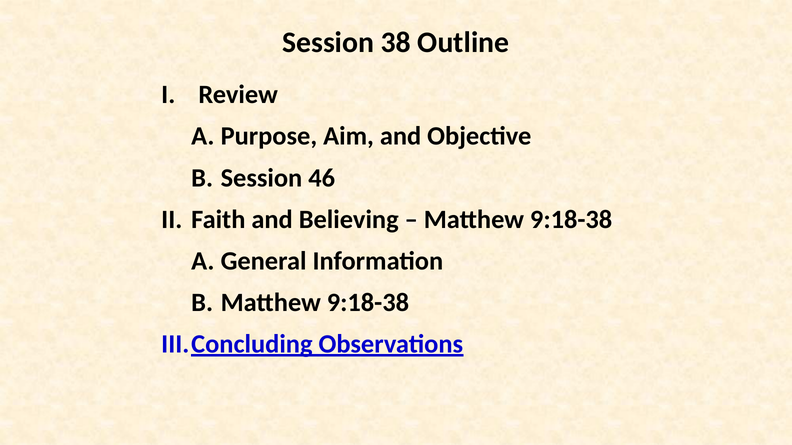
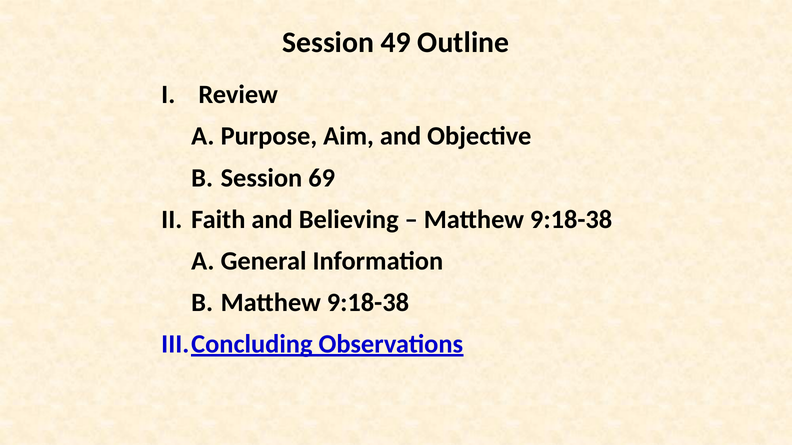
38: 38 -> 49
46: 46 -> 69
